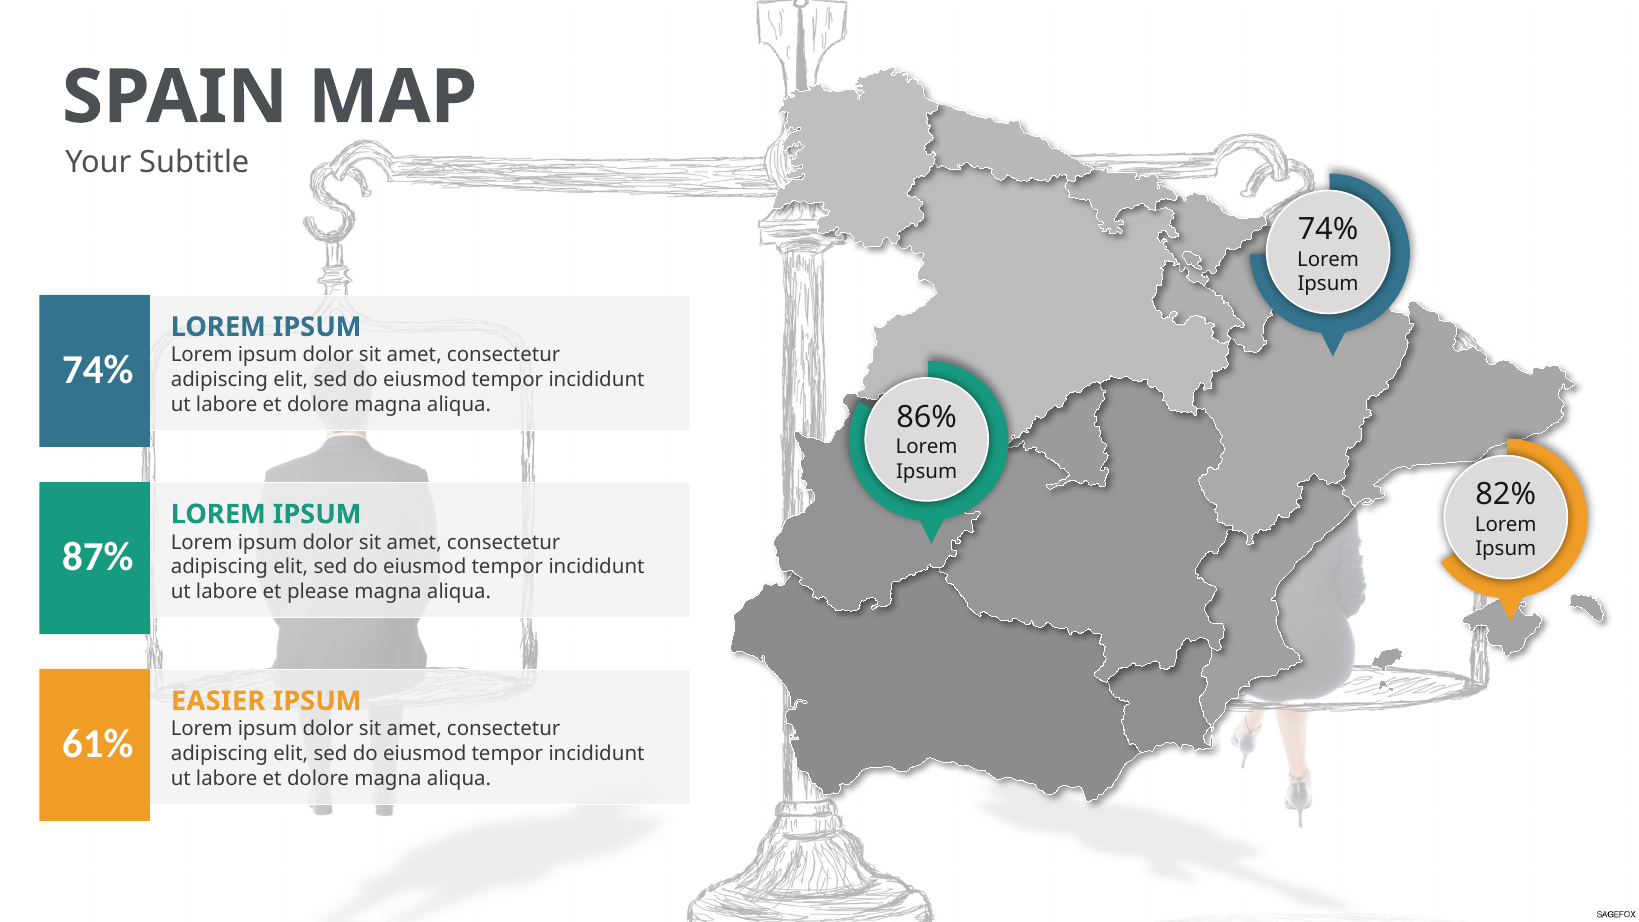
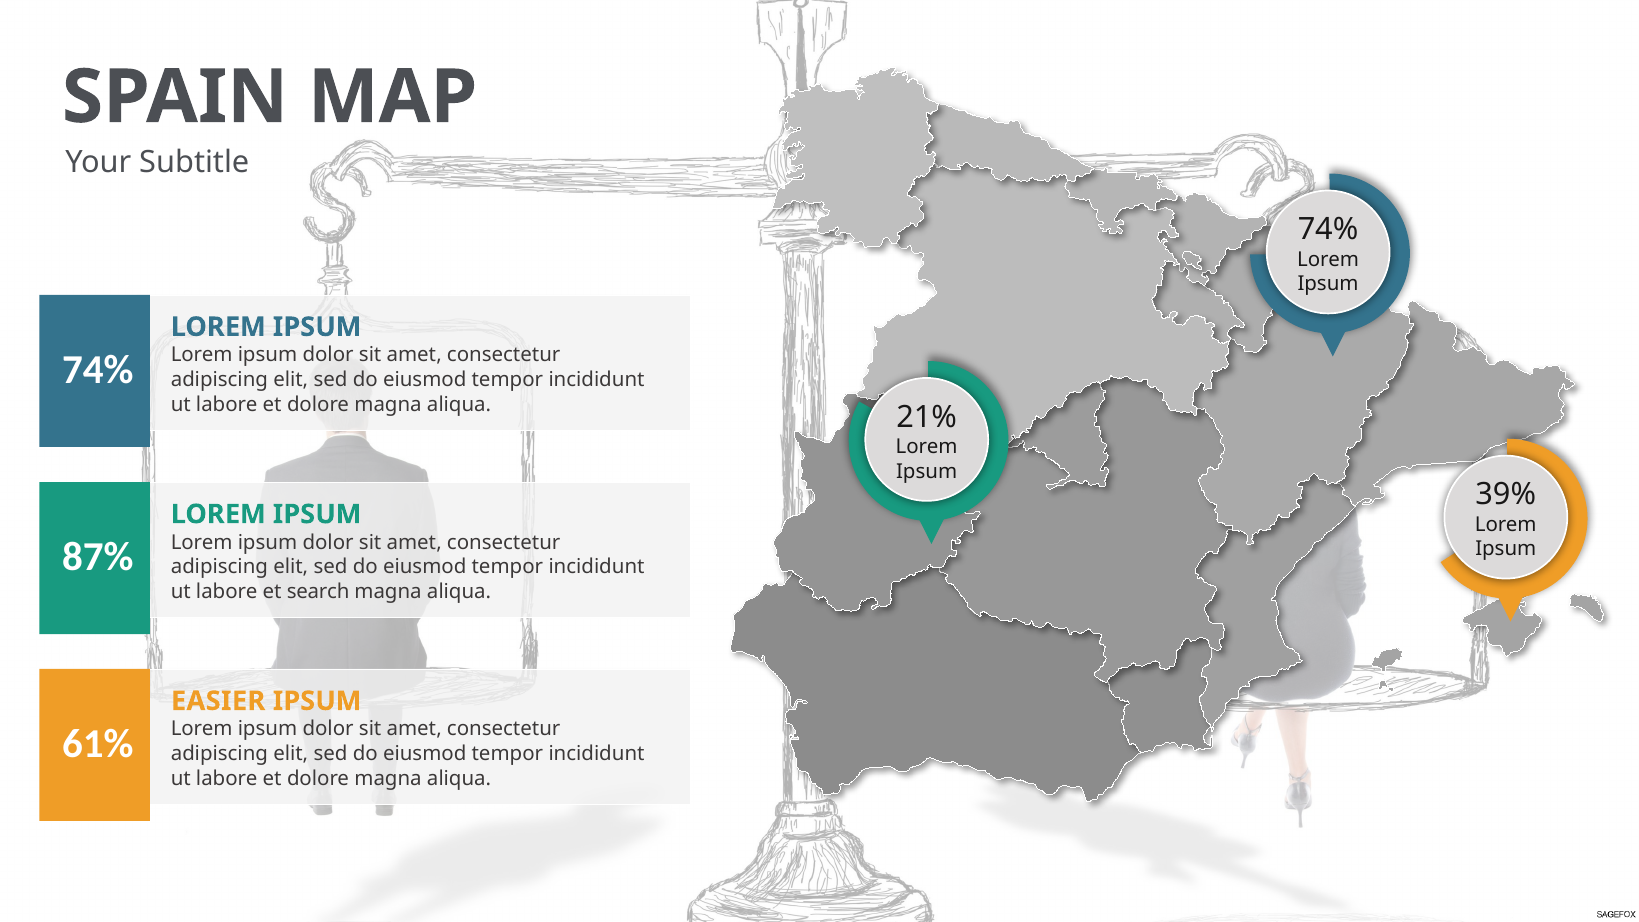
86%: 86% -> 21%
82%: 82% -> 39%
please: please -> search
